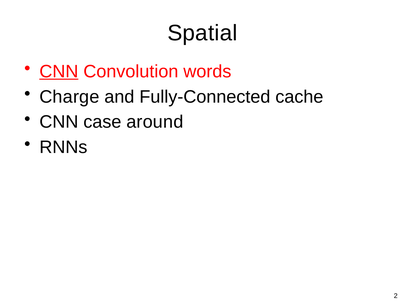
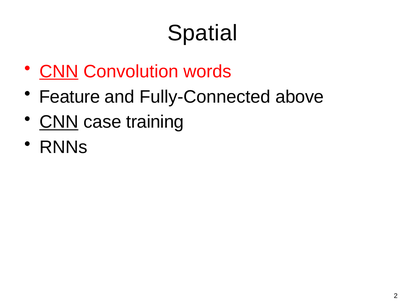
Charge: Charge -> Feature
cache: cache -> above
CNN at (59, 122) underline: none -> present
around: around -> training
